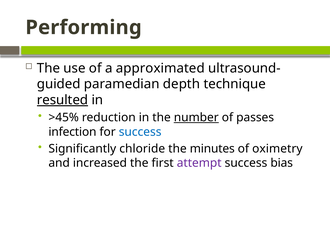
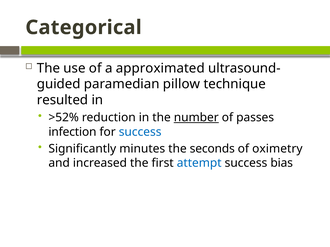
Performing: Performing -> Categorical
depth: depth -> pillow
resulted underline: present -> none
>45%: >45% -> >52%
chloride: chloride -> minutes
minutes: minutes -> seconds
attempt colour: purple -> blue
